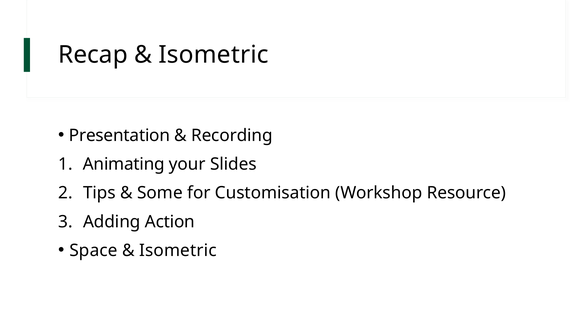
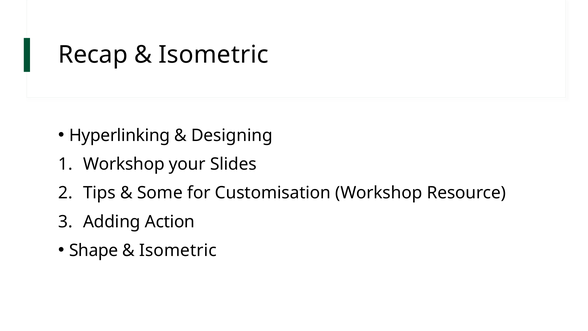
Presentation: Presentation -> Hyperlinking
Recording: Recording -> Designing
Animating at (124, 164): Animating -> Workshop
Space: Space -> Shape
